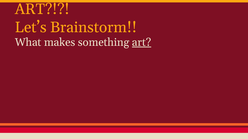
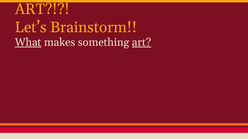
What underline: none -> present
